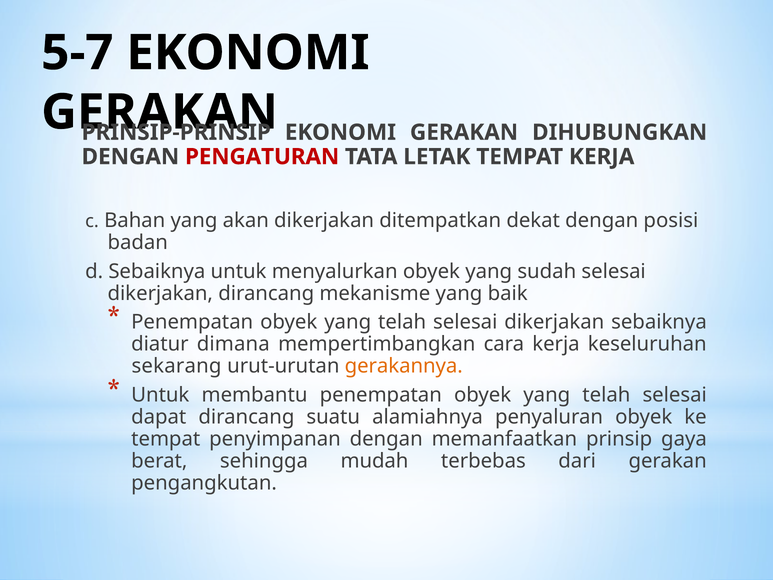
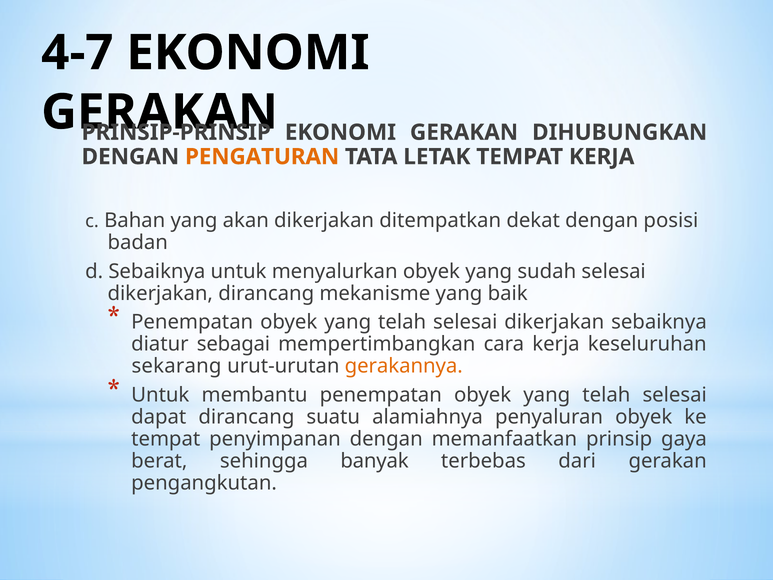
5-7: 5-7 -> 4-7
PENGATURAN colour: red -> orange
dimana: dimana -> sebagai
mudah: mudah -> banyak
